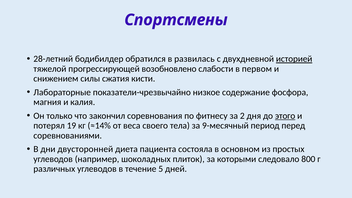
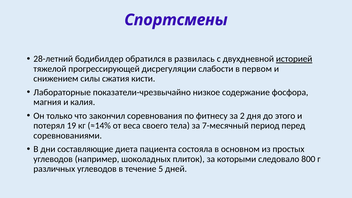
возобновлено: возобновлено -> дисрегуляции
этого underline: present -> none
9-месячный: 9-месячный -> 7-месячный
двусторонней: двусторонней -> составляющие
